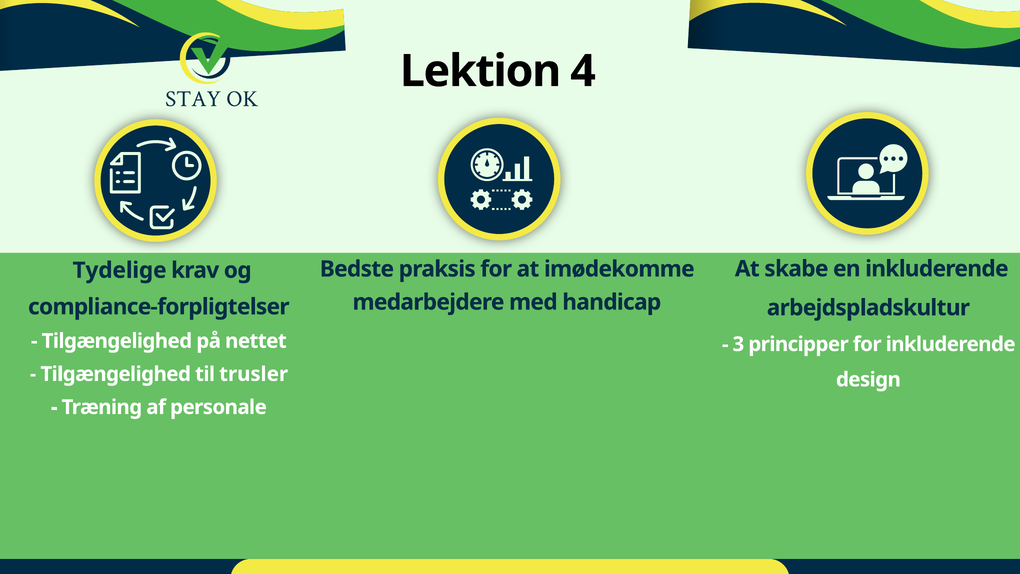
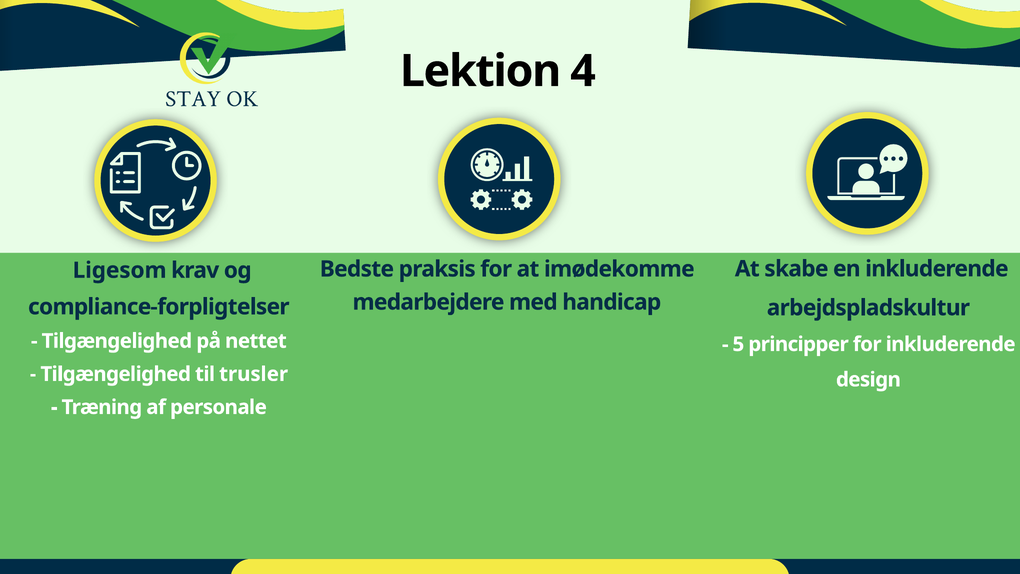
Tydelige: Tydelige -> Ligesom
3: 3 -> 5
